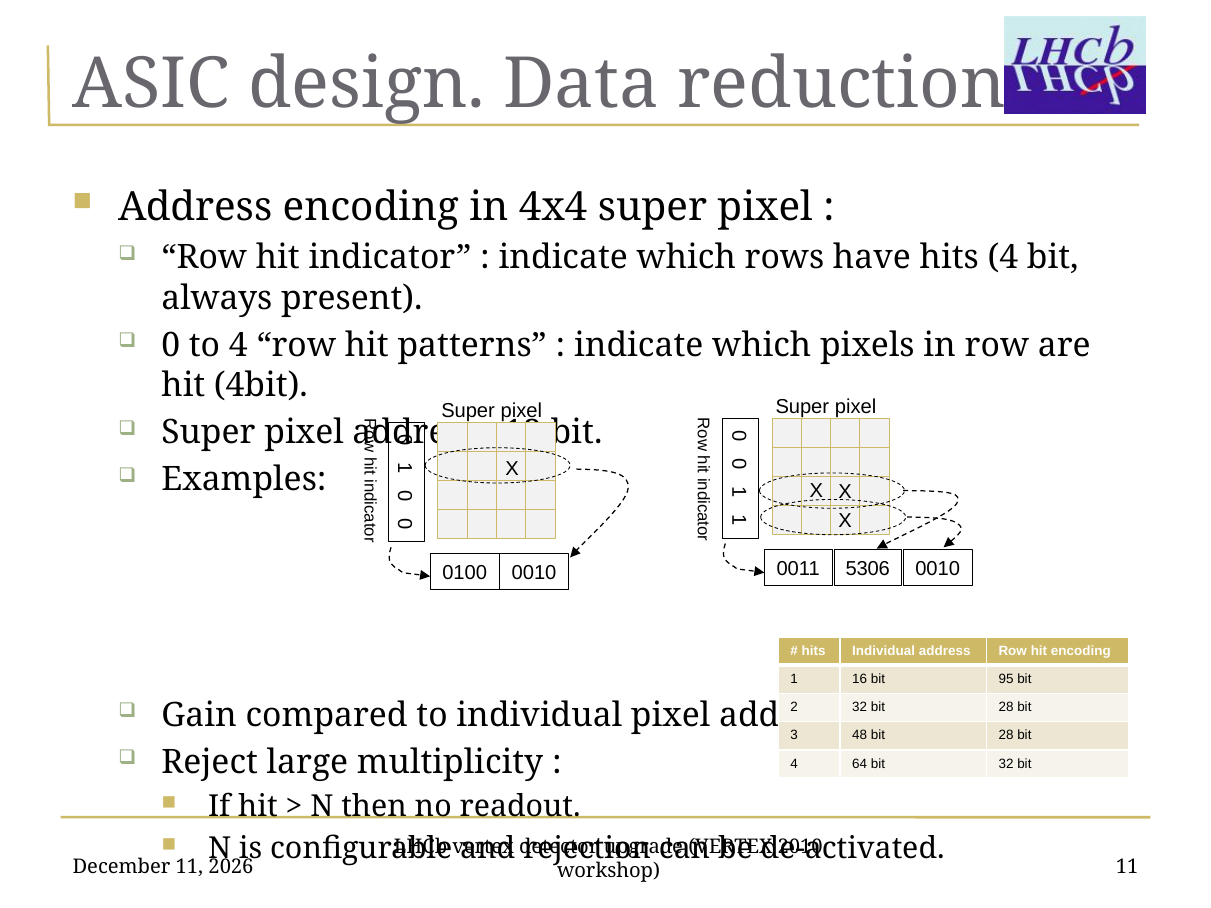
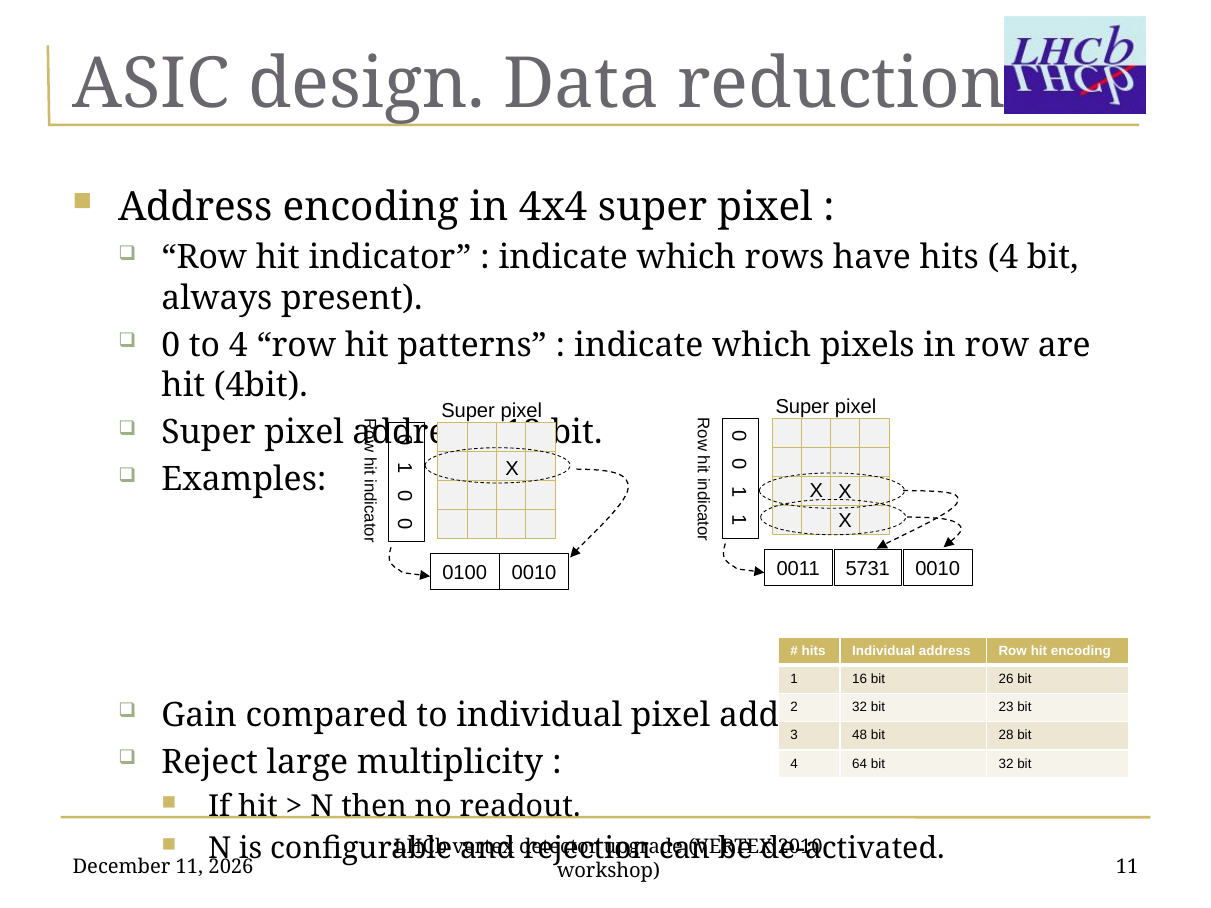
5306: 5306 -> 5731
95: 95 -> 26
28 at (1006, 707): 28 -> 23
